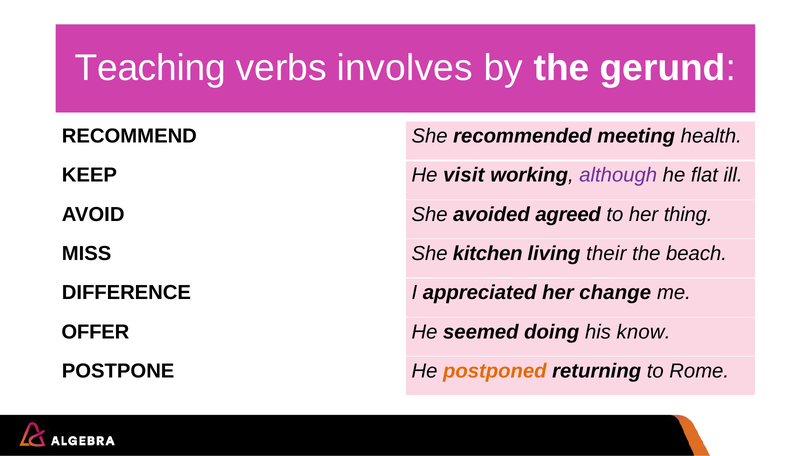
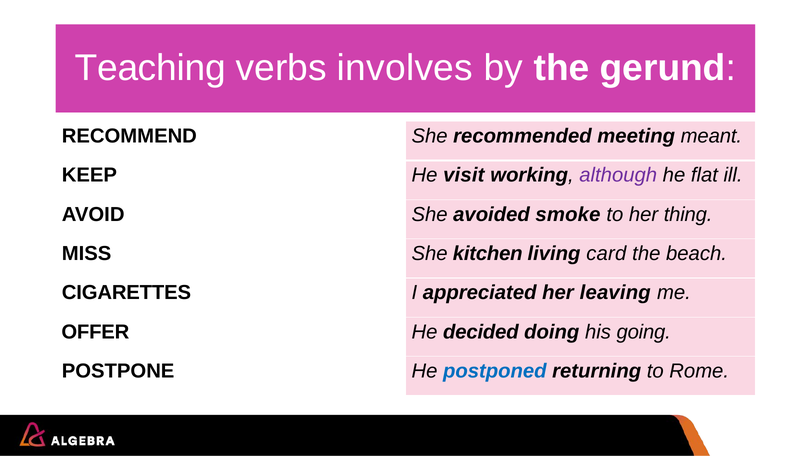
health: health -> meant
agreed: agreed -> smoke
their: their -> card
DIFFERENCE: DIFFERENCE -> CIGARETTES
change: change -> leaving
seemed: seemed -> decided
know: know -> going
postponed colour: orange -> blue
